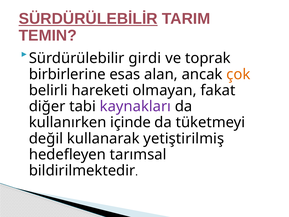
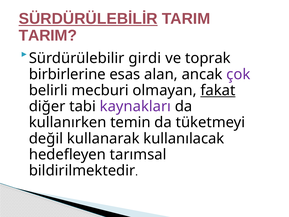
TEMIN at (48, 36): TEMIN -> TARIM
çok colour: orange -> purple
hareketi: hareketi -> mecburi
fakat underline: none -> present
içinde: içinde -> temin
yetiştirilmiş: yetiştirilmiş -> kullanılacak
